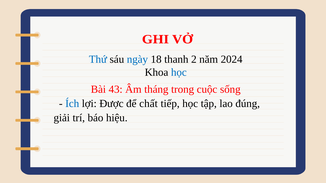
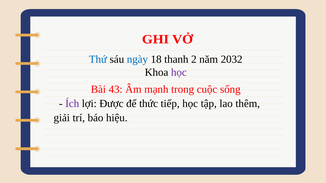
2024: 2024 -> 2032
học at (179, 72) colour: blue -> purple
tháng: tháng -> mạnh
Ích colour: blue -> purple
chất: chất -> thức
đúng: đúng -> thêm
